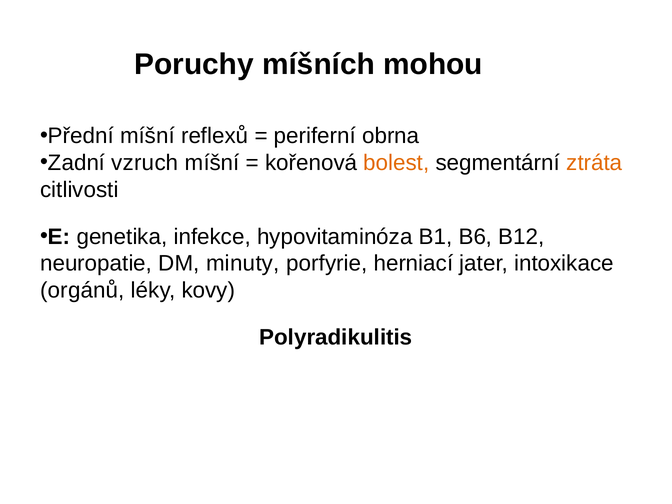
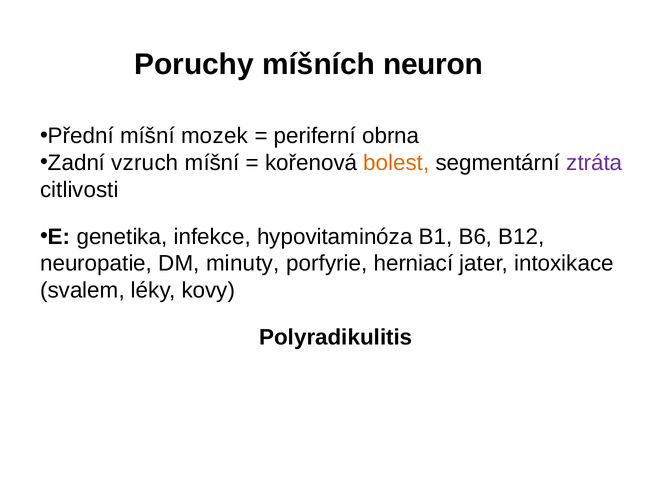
mohou: mohou -> neuron
reflexů: reflexů -> mozek
ztráta colour: orange -> purple
orgánů: orgánů -> svalem
